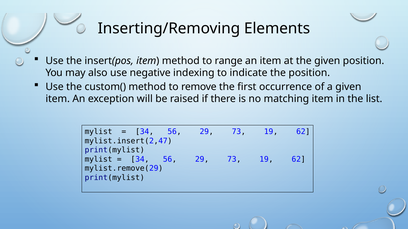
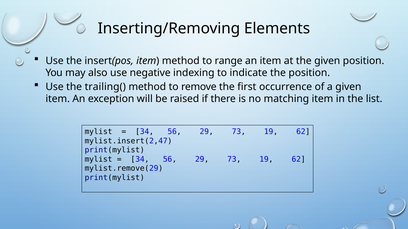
custom(: custom( -> trailing(
